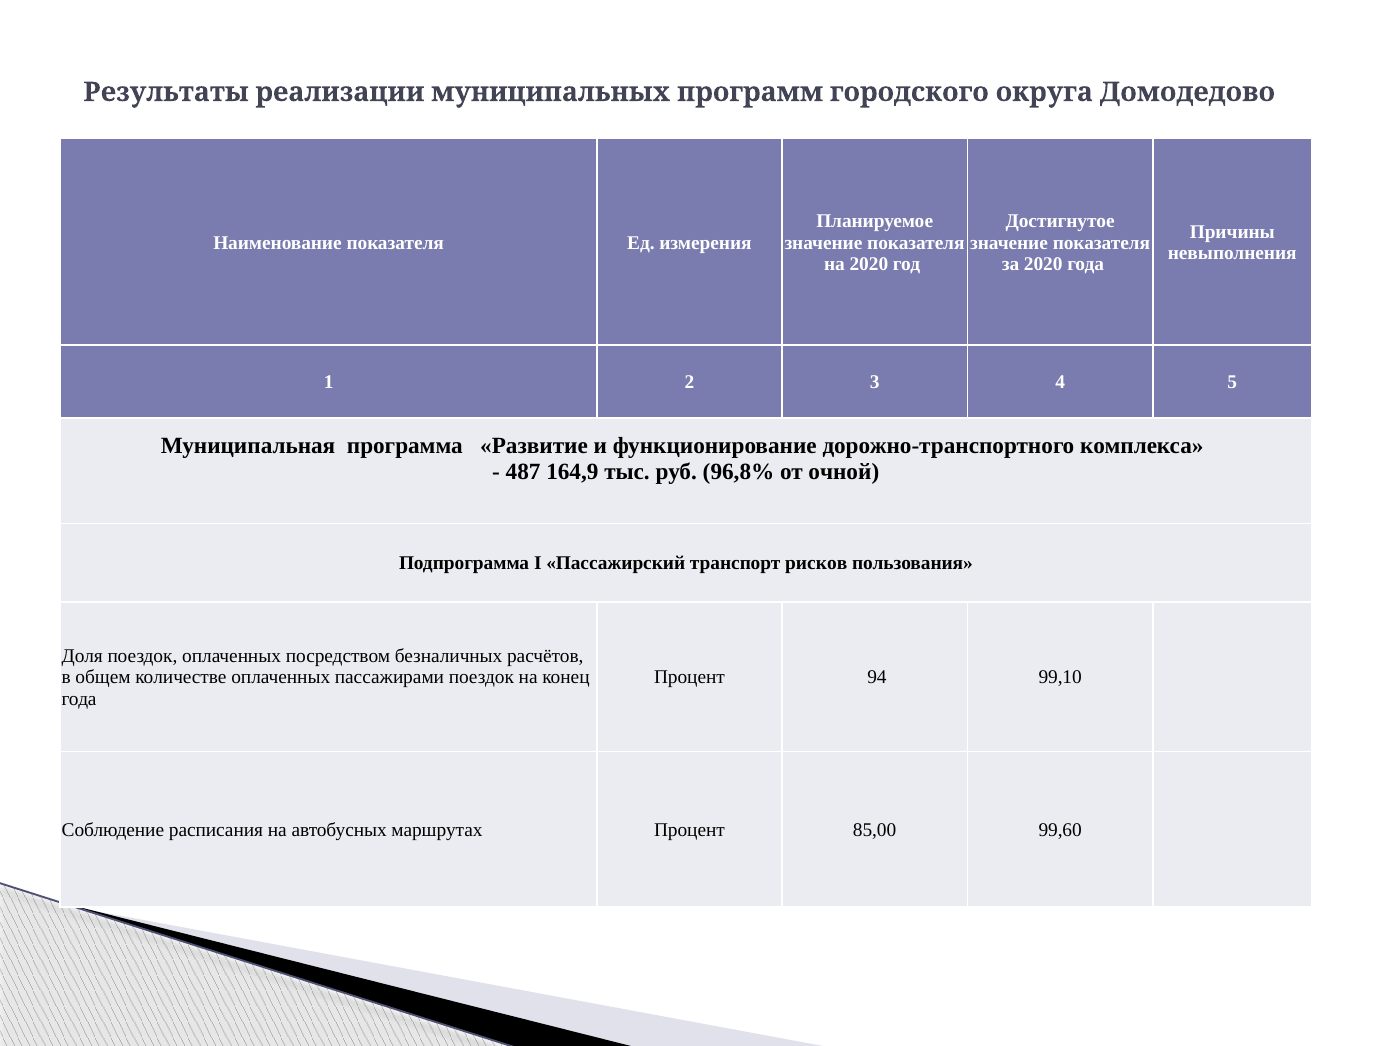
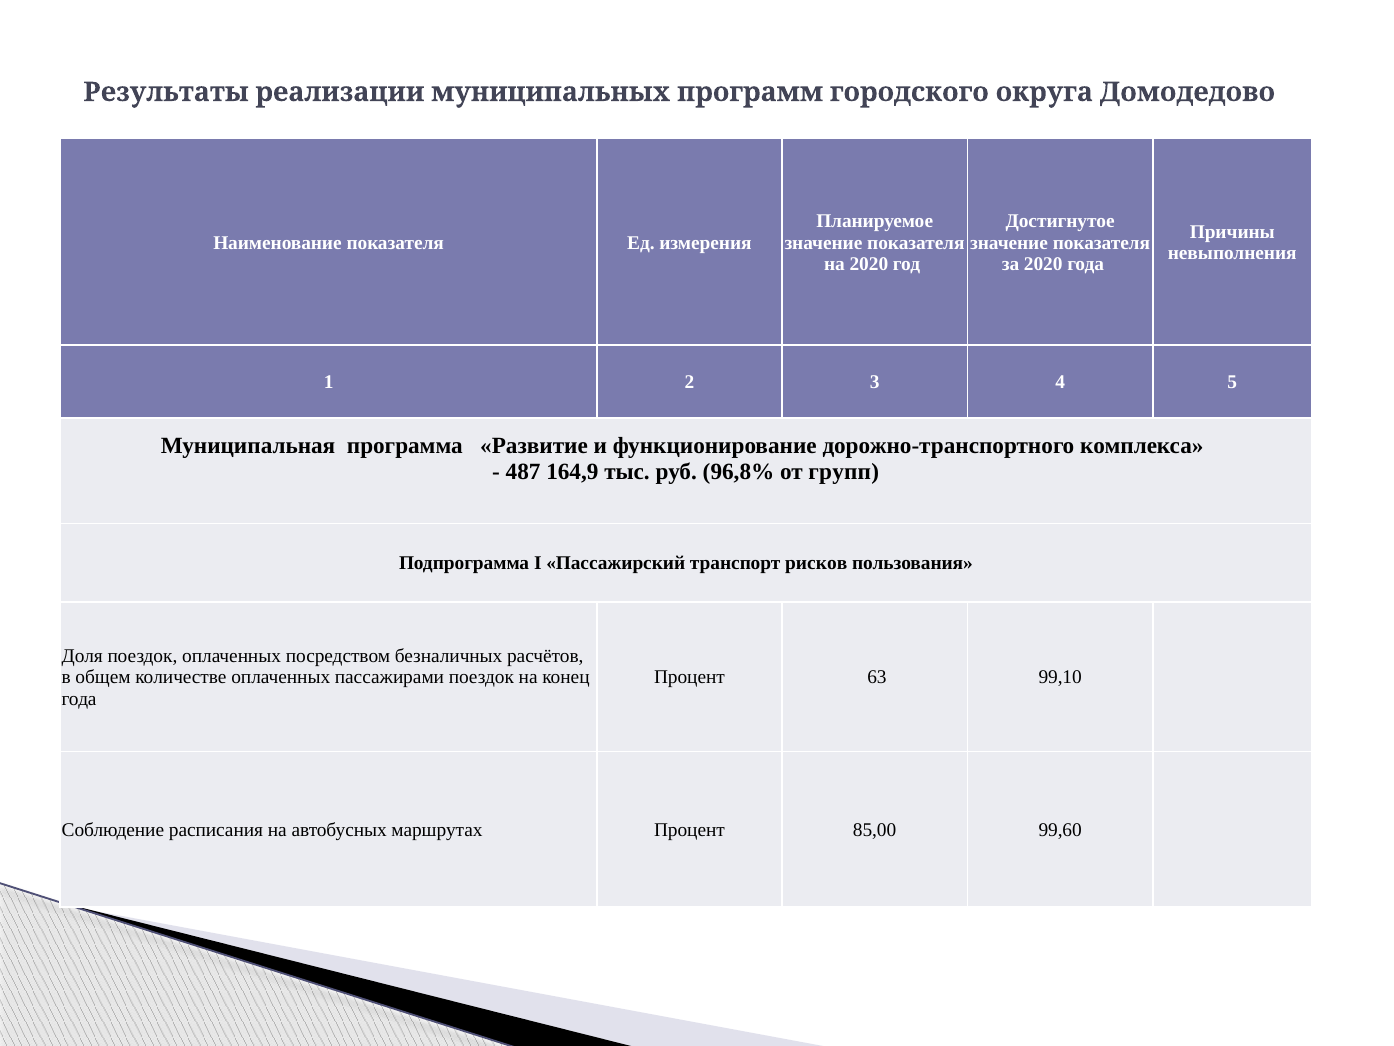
очной: очной -> групп
94: 94 -> 63
